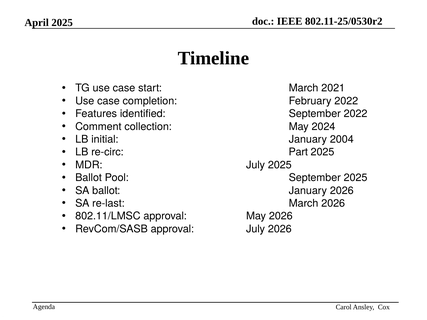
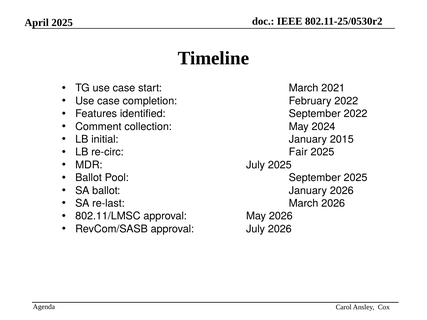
2004: 2004 -> 2015
Part: Part -> Fair
